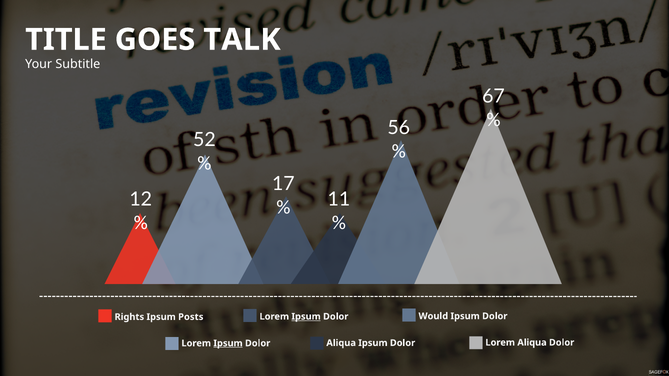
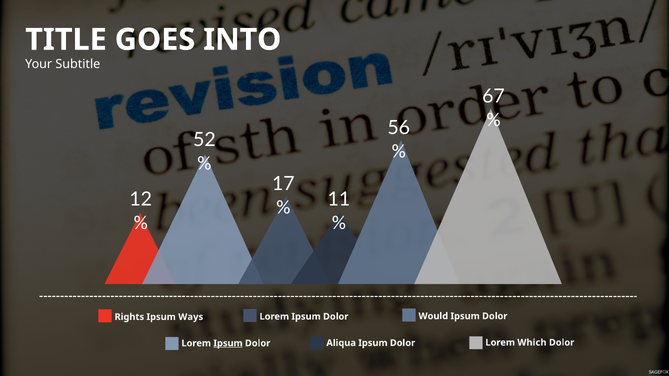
TALK: TALK -> INTO
Ipsum at (306, 317) underline: present -> none
Posts: Posts -> Ways
Lorem Aliqua: Aliqua -> Which
